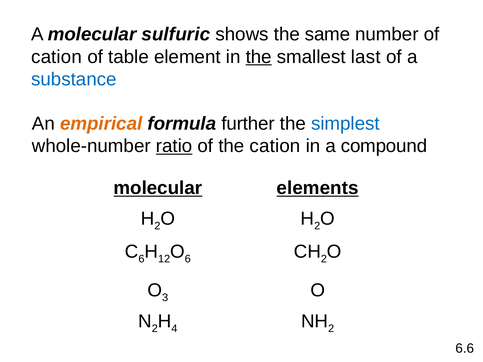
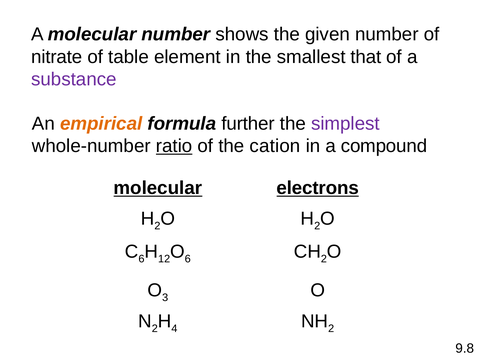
molecular sulfuric: sulfuric -> number
same: same -> given
cation at (57, 57): cation -> nitrate
the at (259, 57) underline: present -> none
last: last -> that
substance colour: blue -> purple
simplest colour: blue -> purple
elements: elements -> electrons
6.6: 6.6 -> 9.8
